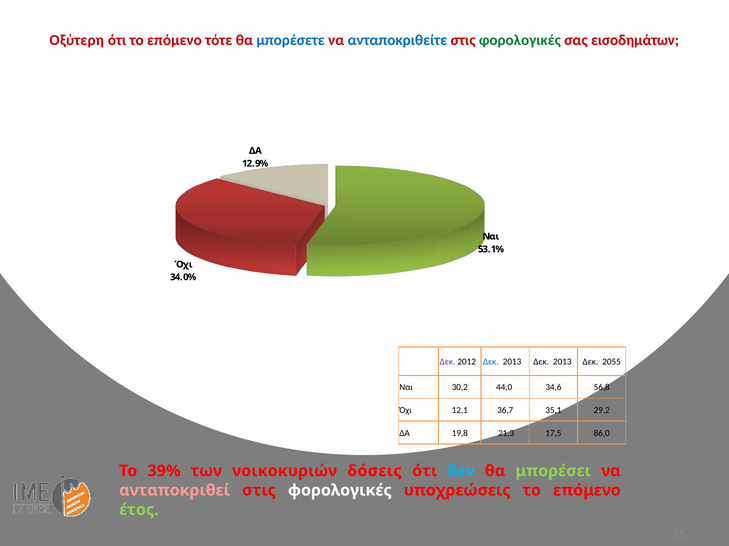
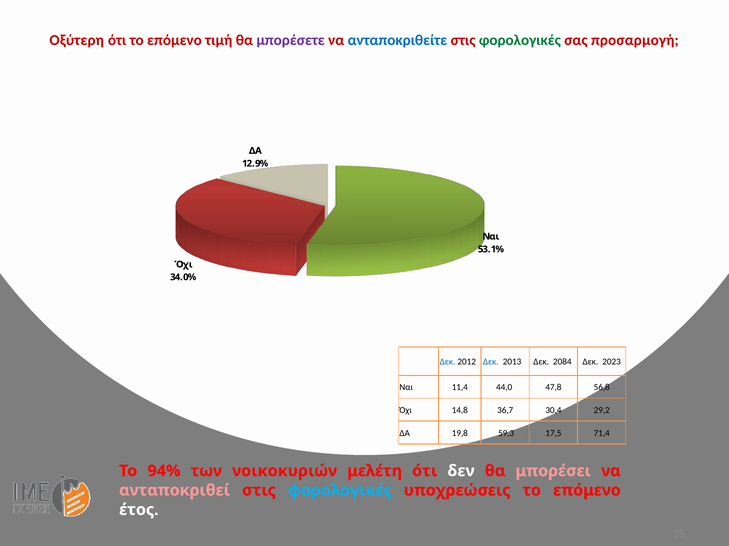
τότε: τότε -> τιμή
μπορέσετε colour: blue -> purple
εισοδημάτων: εισοδημάτων -> προσαρμογή
Δεκ at (447, 362) colour: purple -> blue
2013 Δεκ 2013: 2013 -> 2084
2055: 2055 -> 2023
30,2: 30,2 -> 11,4
34,6: 34,6 -> 47,8
12,1: 12,1 -> 14,8
35,1: 35,1 -> 30,4
21,3: 21,3 -> 59,3
86,0: 86,0 -> 71,4
39%: 39% -> 94%
δόσεις: δόσεις -> μελέτη
δεν colour: light blue -> white
μπορέσει colour: light green -> pink
φορολογικές at (340, 491) colour: white -> light blue
έτος colour: light green -> white
